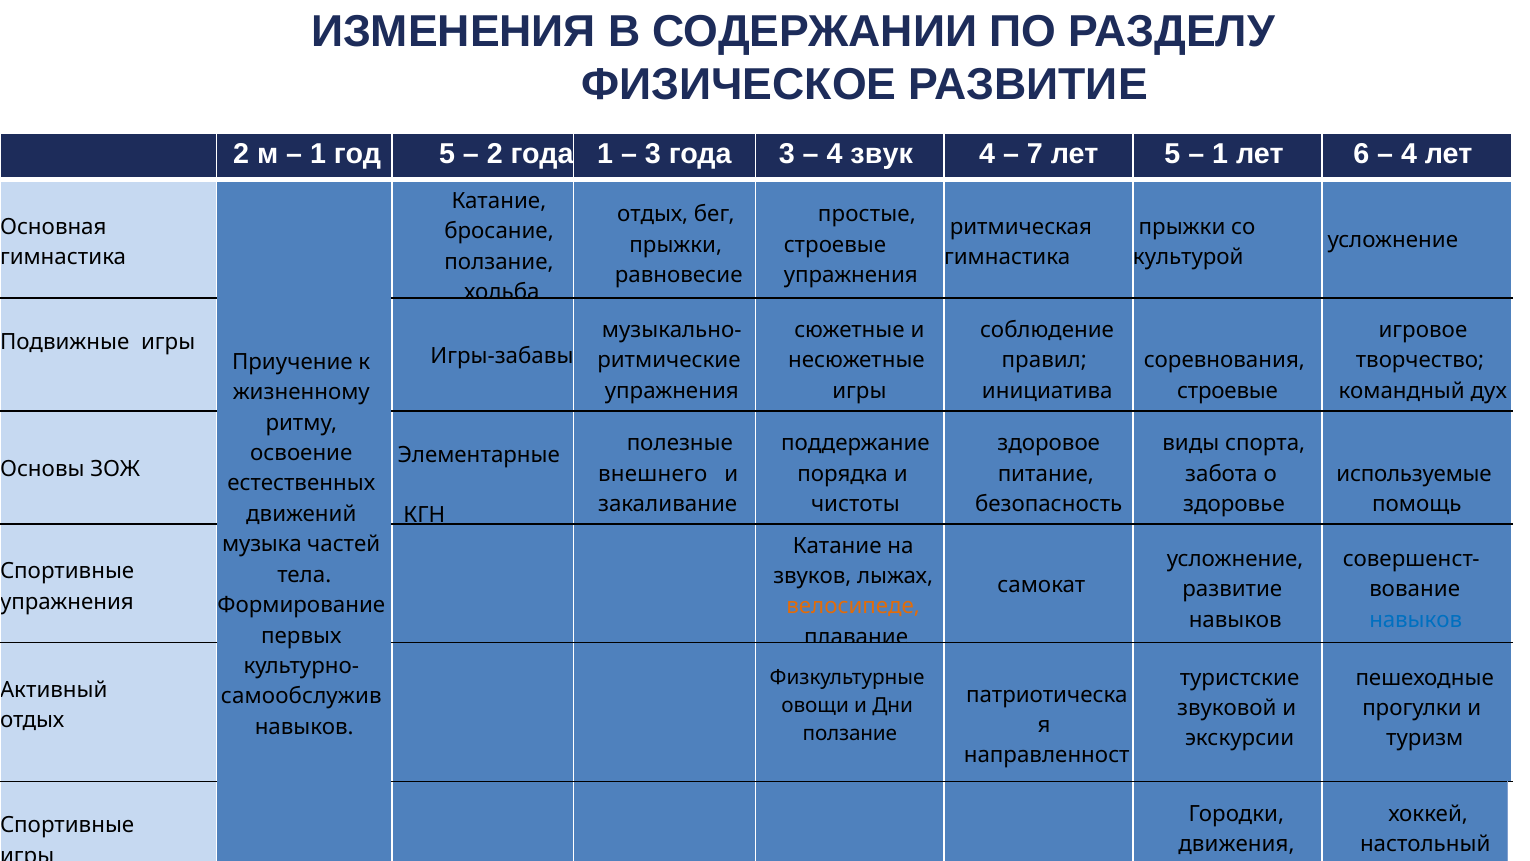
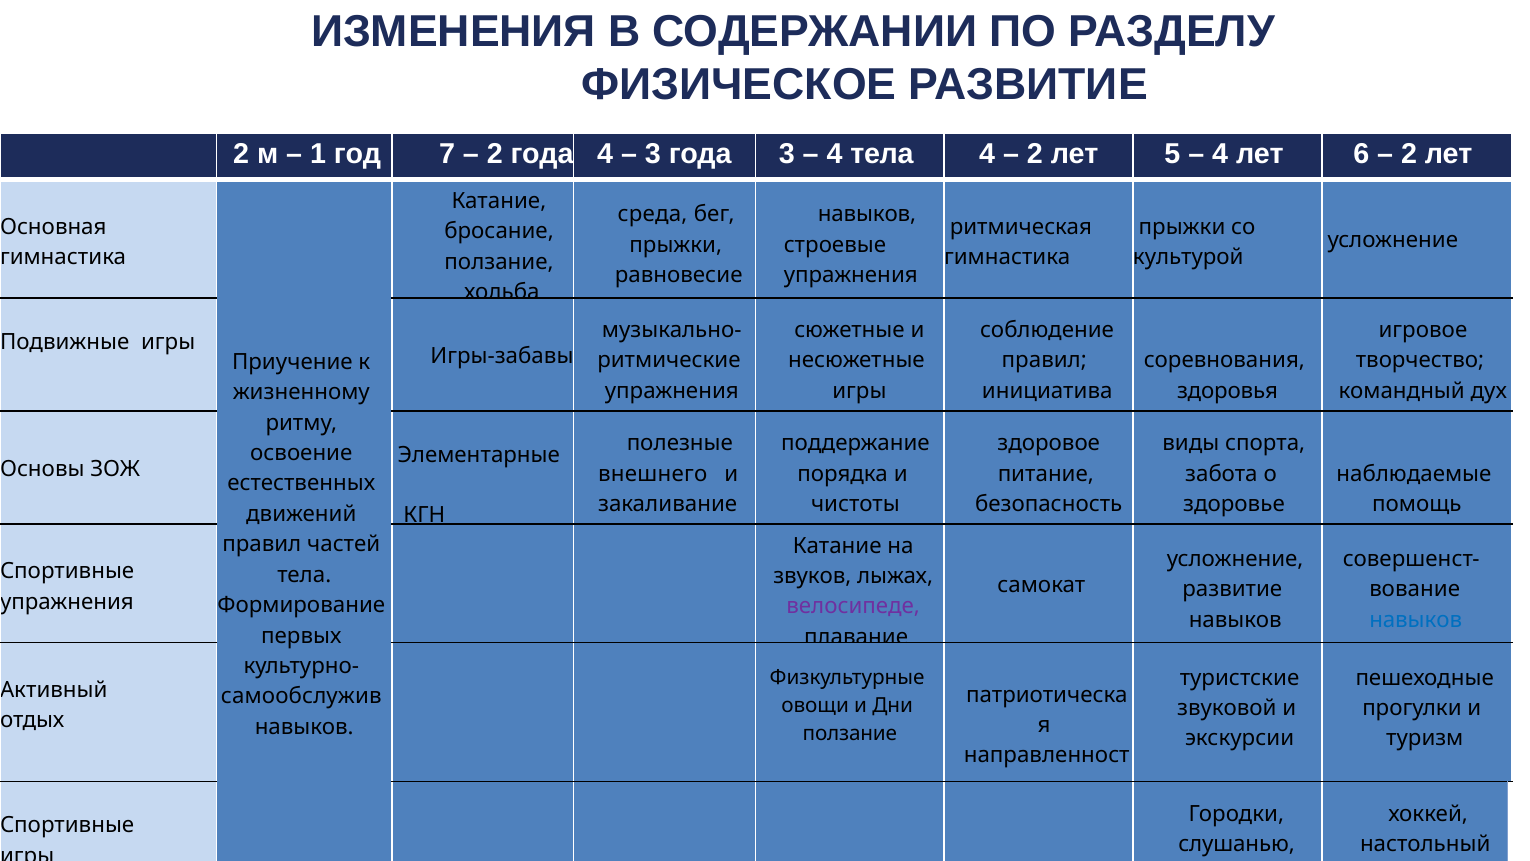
год 5: 5 -> 7
года 1: 1 -> 4
4 звук: звук -> тела
7 at (1035, 154): 7 -> 2
1 at (1220, 154): 1 -> 4
4 at (1409, 154): 4 -> 2
отдых at (653, 214): отдых -> среда
простые at (867, 214): простые -> навыков
строевые at (1227, 391): строевые -> здоровья
используемые: используемые -> наблюдаемые
музыка at (262, 544): музыка -> правил
велосипеде colour: orange -> purple
движения: движения -> слушанью
